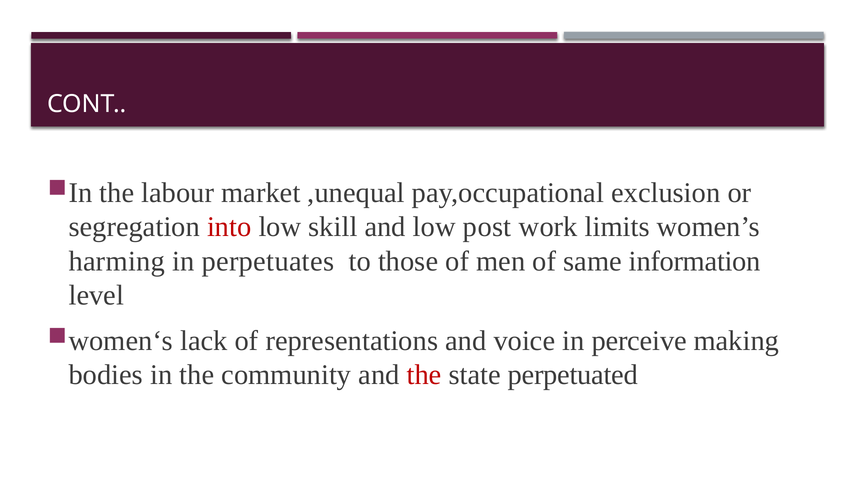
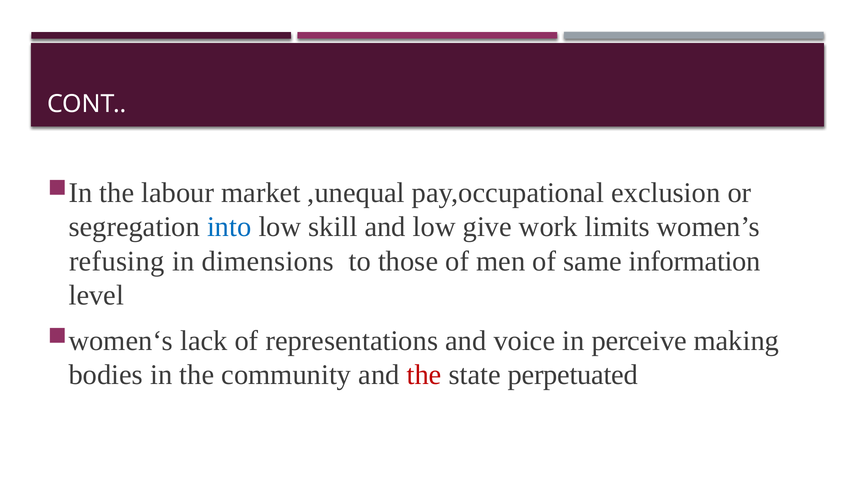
into colour: red -> blue
post: post -> give
harming: harming -> refusing
perpetuates: perpetuates -> dimensions
